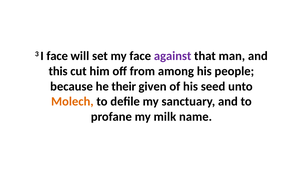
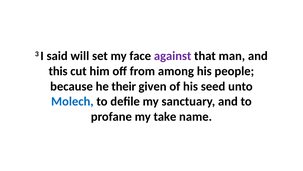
I face: face -> said
Molech colour: orange -> blue
milk: milk -> take
